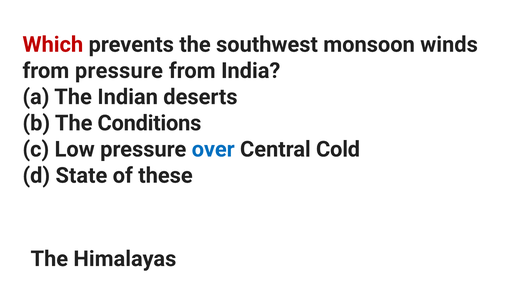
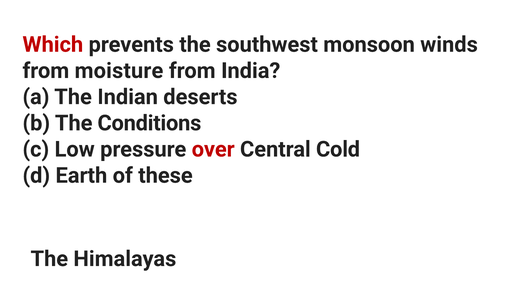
from pressure: pressure -> moisture
over colour: blue -> red
State: State -> Earth
